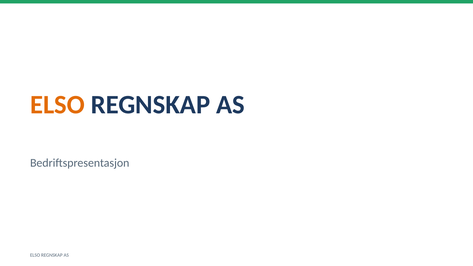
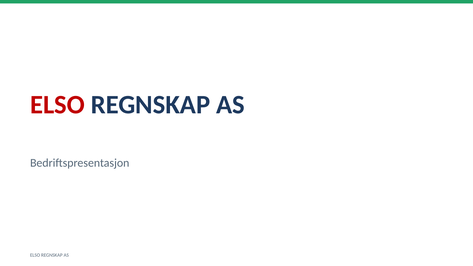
ELSO at (57, 105) colour: orange -> red
